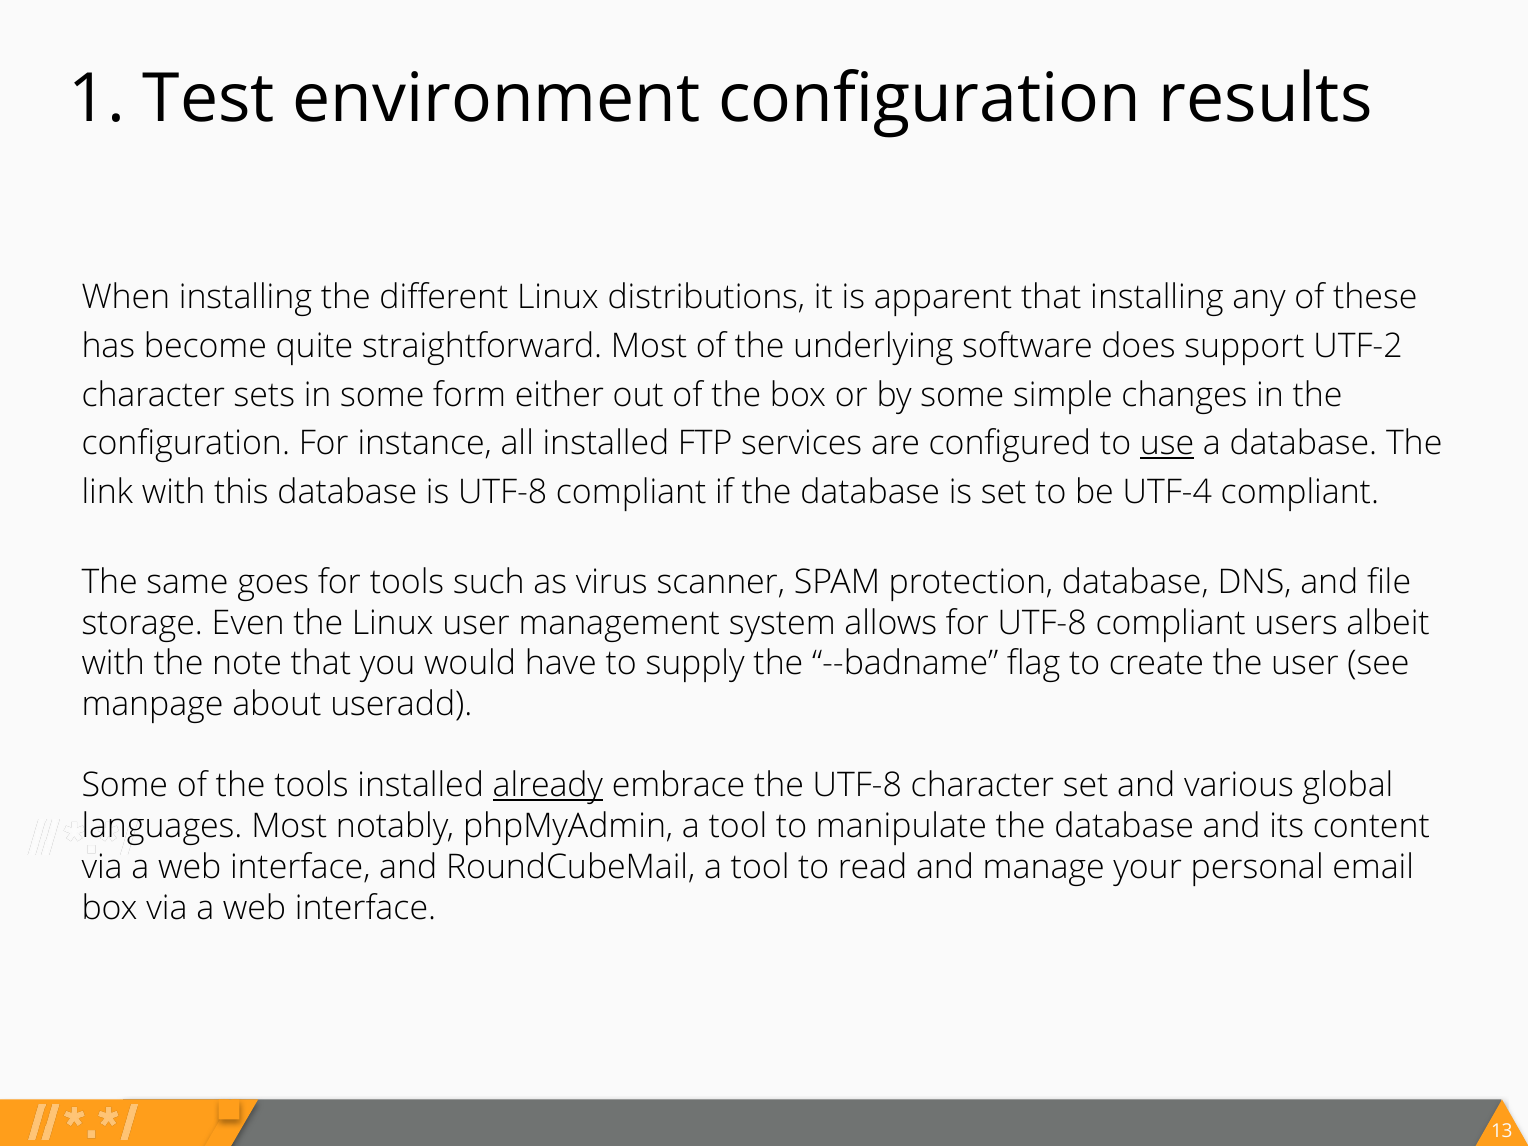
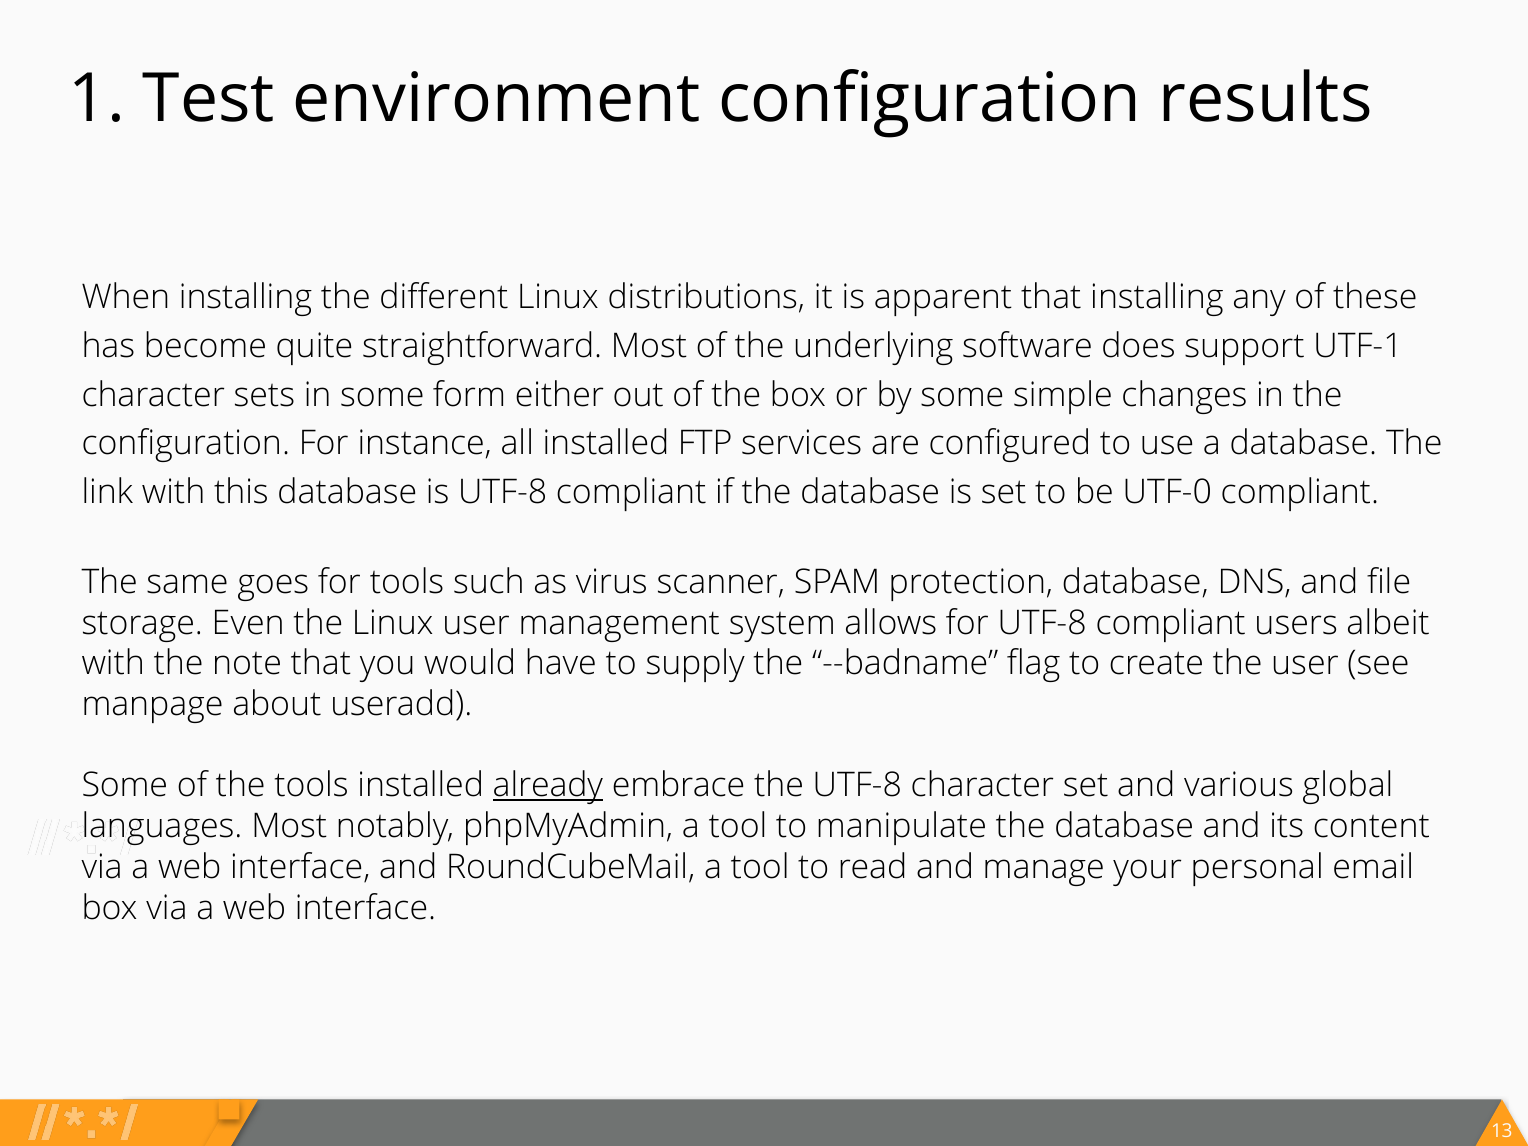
UTF-2: UTF-2 -> UTF-1
use underline: present -> none
UTF-4: UTF-4 -> UTF-0
